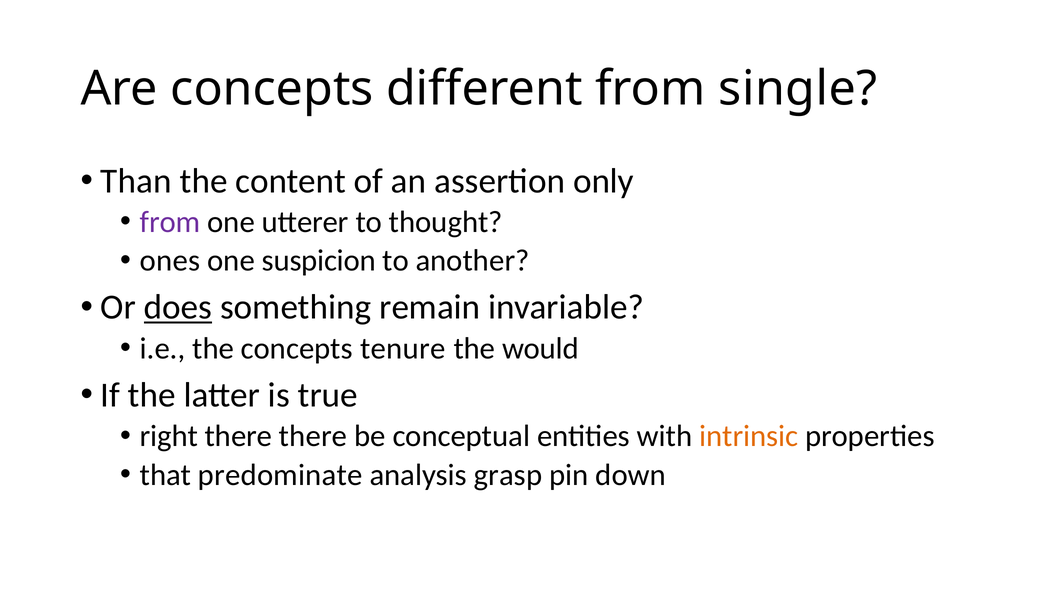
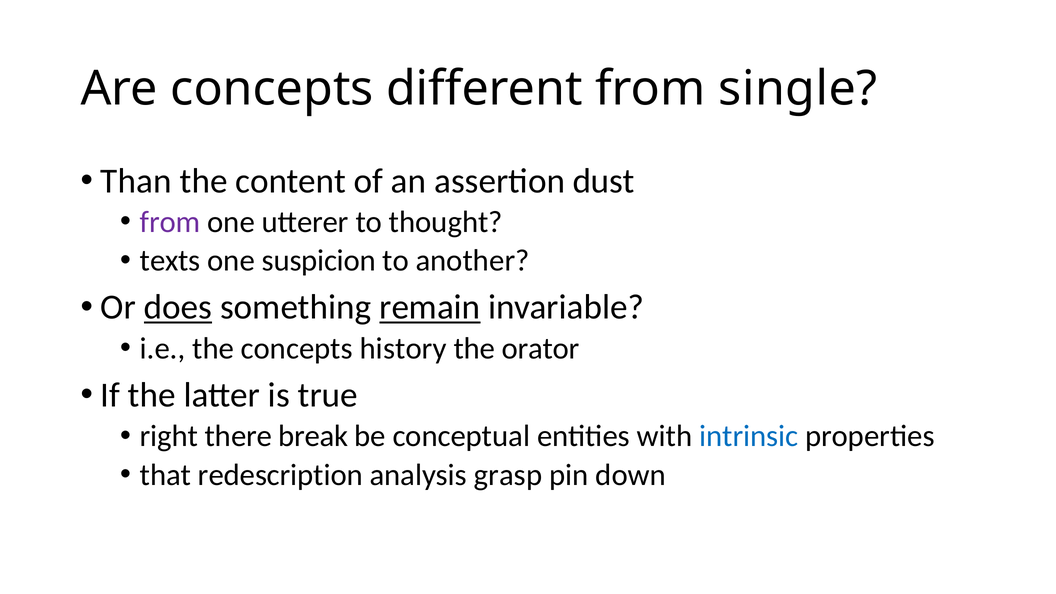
only: only -> dust
ones: ones -> texts
remain underline: none -> present
tenure: tenure -> history
would: would -> orator
there there: there -> break
intrinsic colour: orange -> blue
predominate: predominate -> redescription
